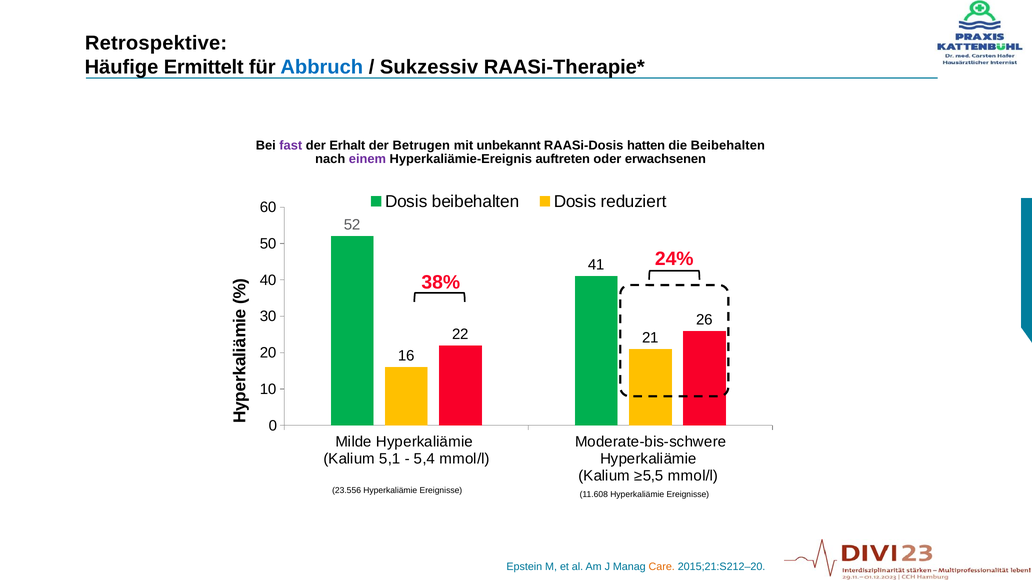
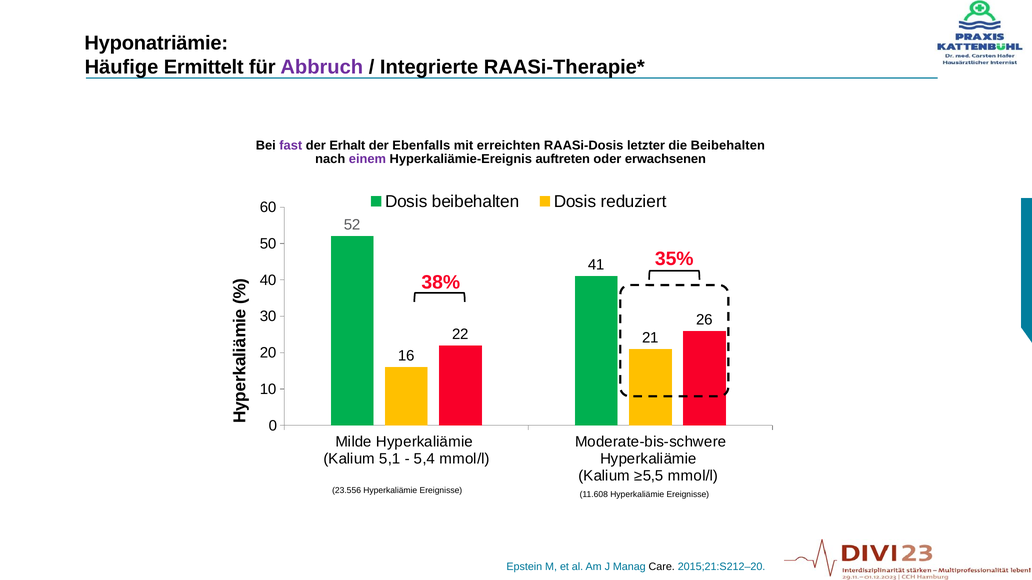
Retrospektive: Retrospektive -> Hyponatriämie
Abbruch colour: blue -> purple
Sukzessiv: Sukzessiv -> Integrierte
Betrugen: Betrugen -> Ebenfalls
unbekannt: unbekannt -> erreichten
hatten: hatten -> letzter
24%: 24% -> 35%
Care colour: orange -> black
